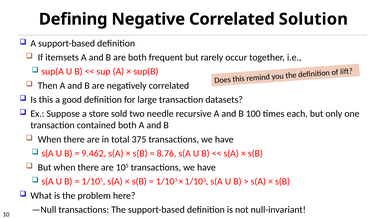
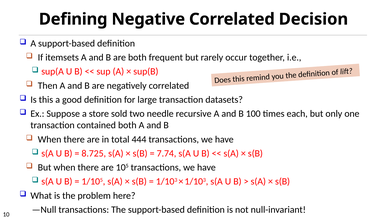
Solution: Solution -> Decision
375: 375 -> 444
9.462: 9.462 -> 8.725
8.76: 8.76 -> 7.74
